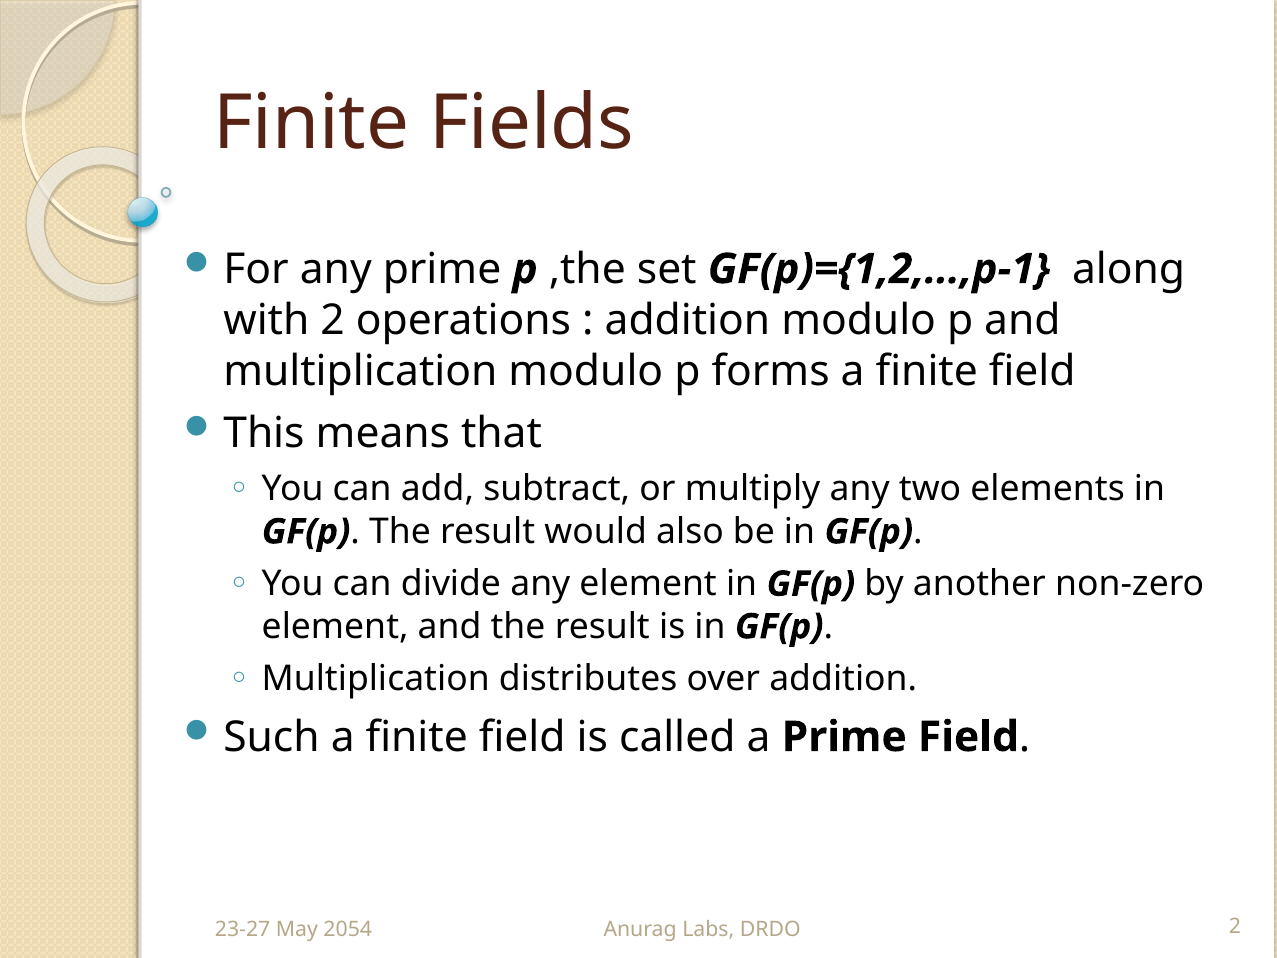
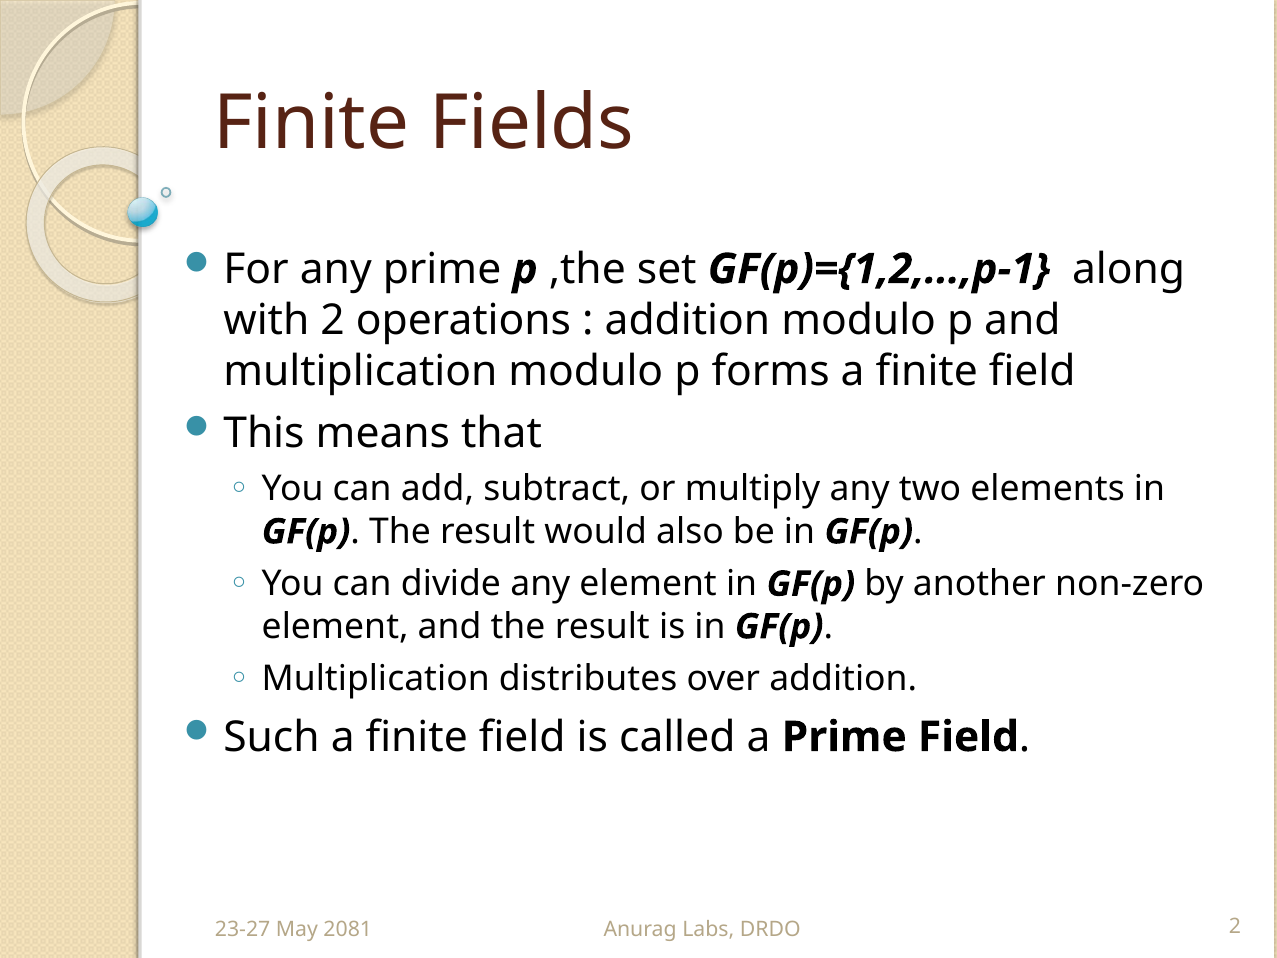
2054: 2054 -> 2081
